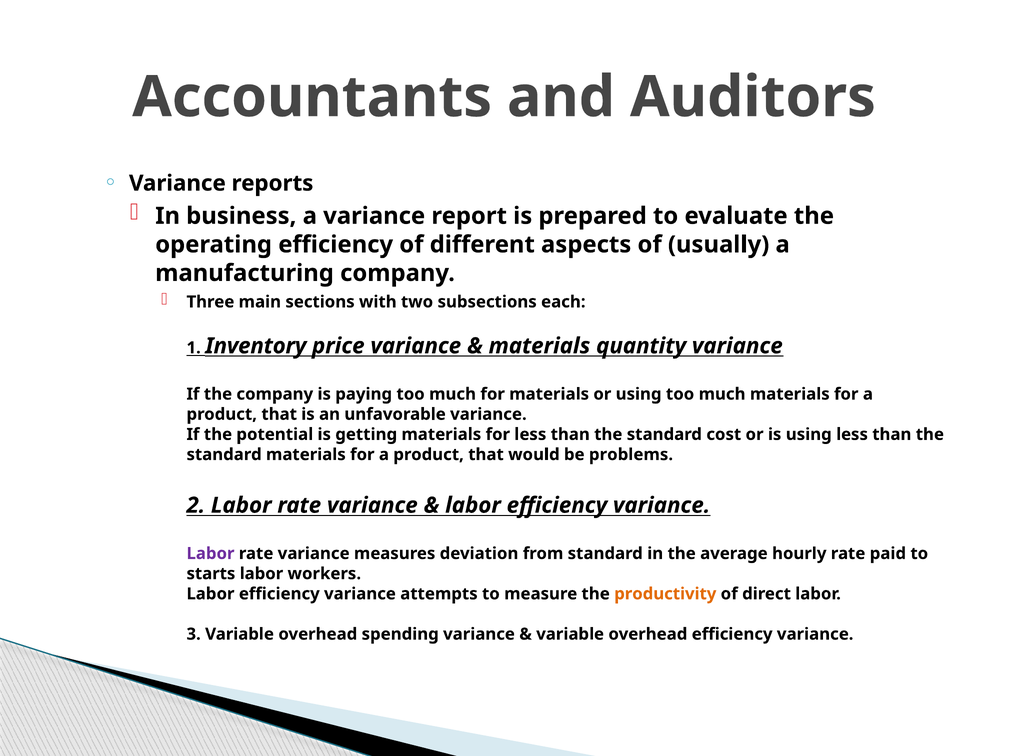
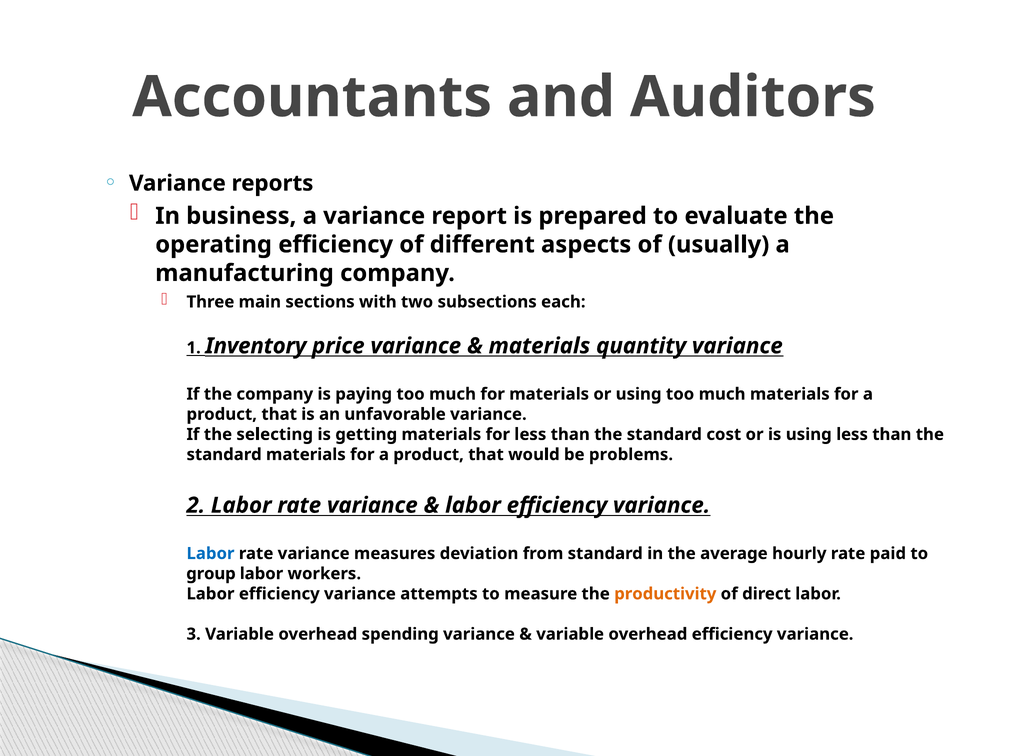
potential: potential -> selecting
Labor at (210, 554) colour: purple -> blue
starts: starts -> group
